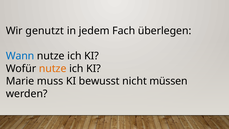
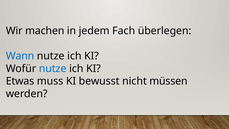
genutzt: genutzt -> machen
nutze at (53, 68) colour: orange -> blue
Marie: Marie -> Etwas
